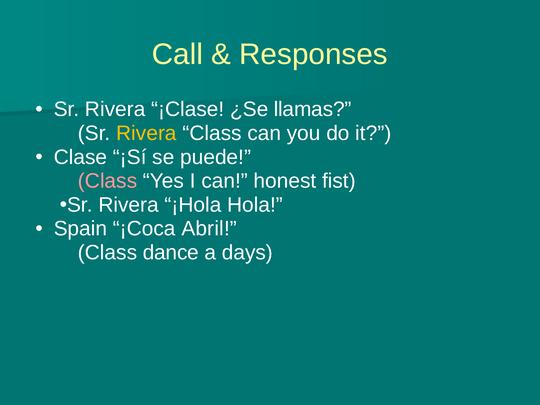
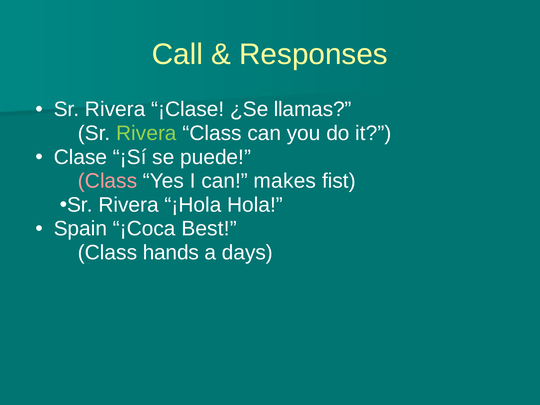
Rivera at (146, 133) colour: yellow -> light green
honest: honest -> makes
Abril: Abril -> Best
dance: dance -> hands
